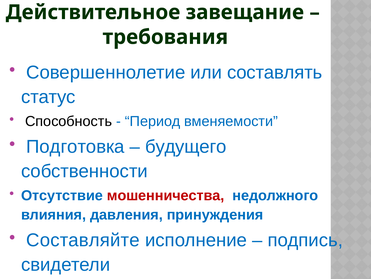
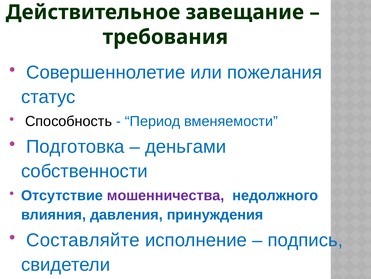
составлять: составлять -> пожелания
будущего: будущего -> деньгами
мошенничества colour: red -> purple
